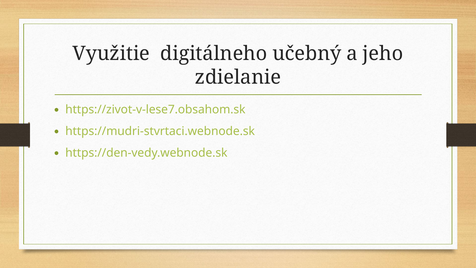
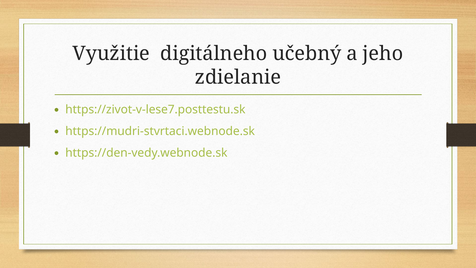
https://zivot-v-lese7.obsahom.sk: https://zivot-v-lese7.obsahom.sk -> https://zivot-v-lese7.posttestu.sk
